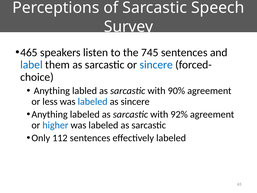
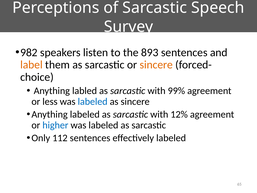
465: 465 -> 982
745: 745 -> 893
label colour: blue -> orange
sincere at (156, 65) colour: blue -> orange
90%: 90% -> 99%
92%: 92% -> 12%
